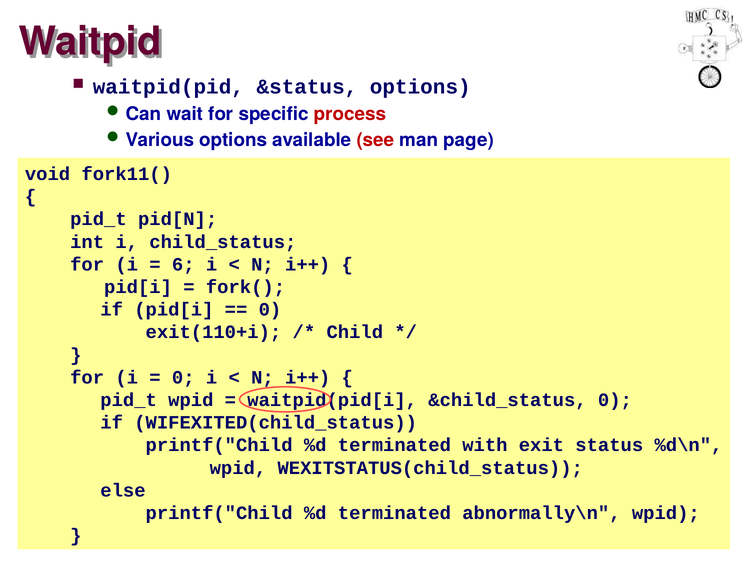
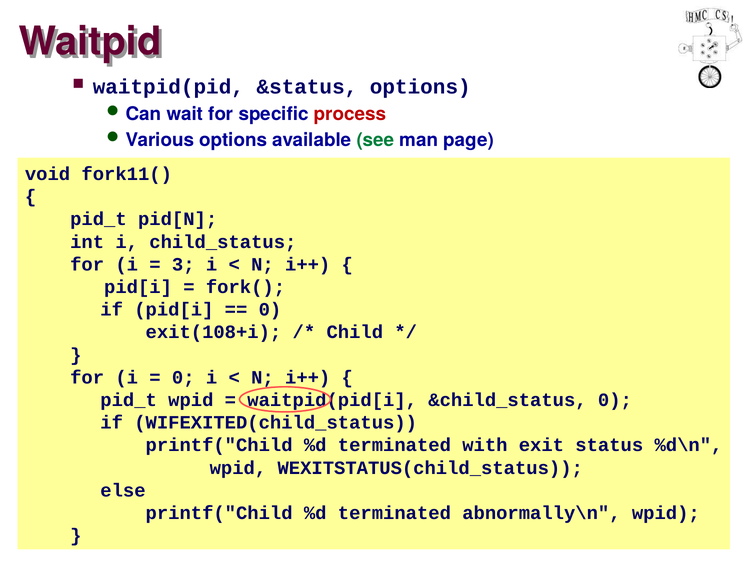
see colour: red -> green
6: 6 -> 3
exit(110+i: exit(110+i -> exit(108+i
